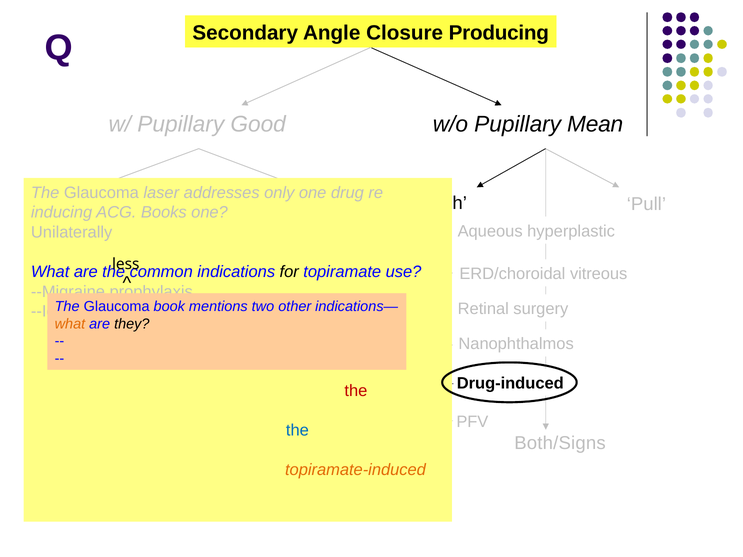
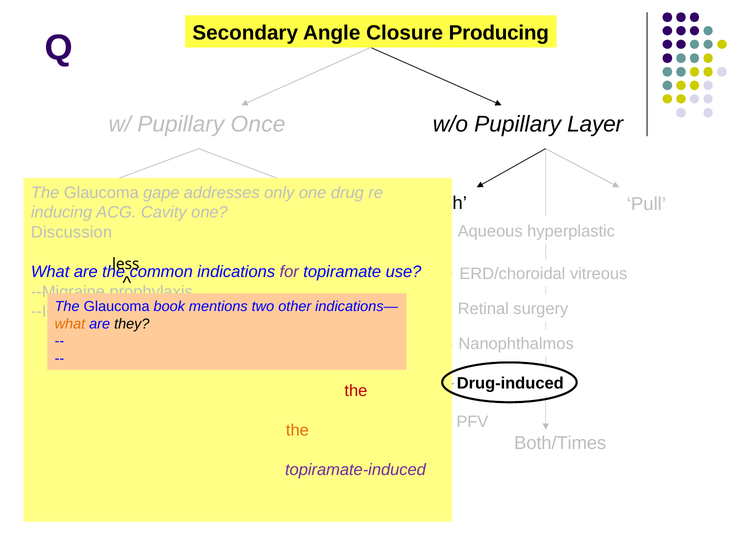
Good: Good -> Once
Mean: Mean -> Layer
laser: laser -> gape
Books: Books -> Cavity
Unilaterally: Unilaterally -> Discussion
for colour: black -> purple
the at (297, 430) colour: blue -> orange
Both/Signs: Both/Signs -> Both/Times
topiramate-induced colour: orange -> purple
